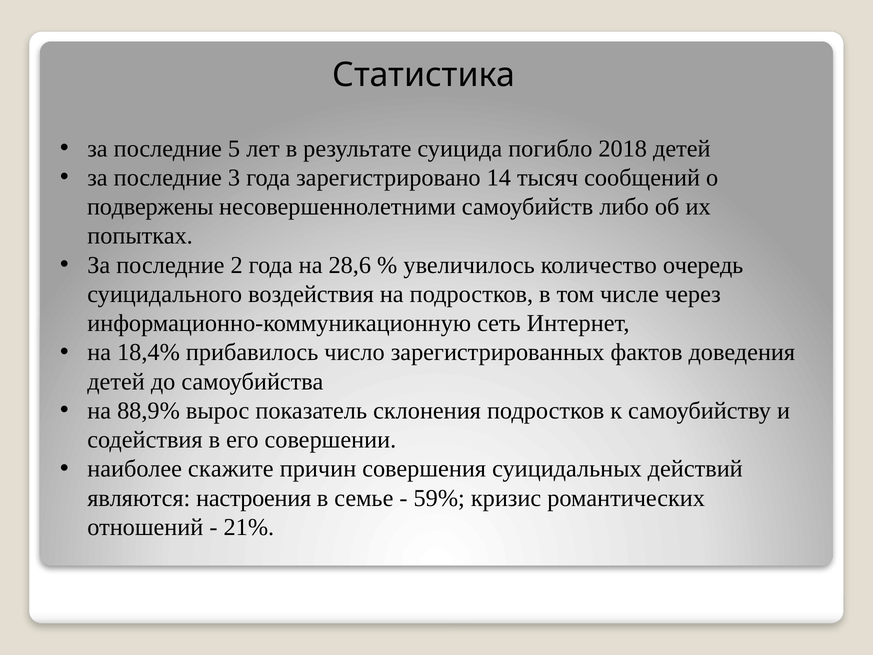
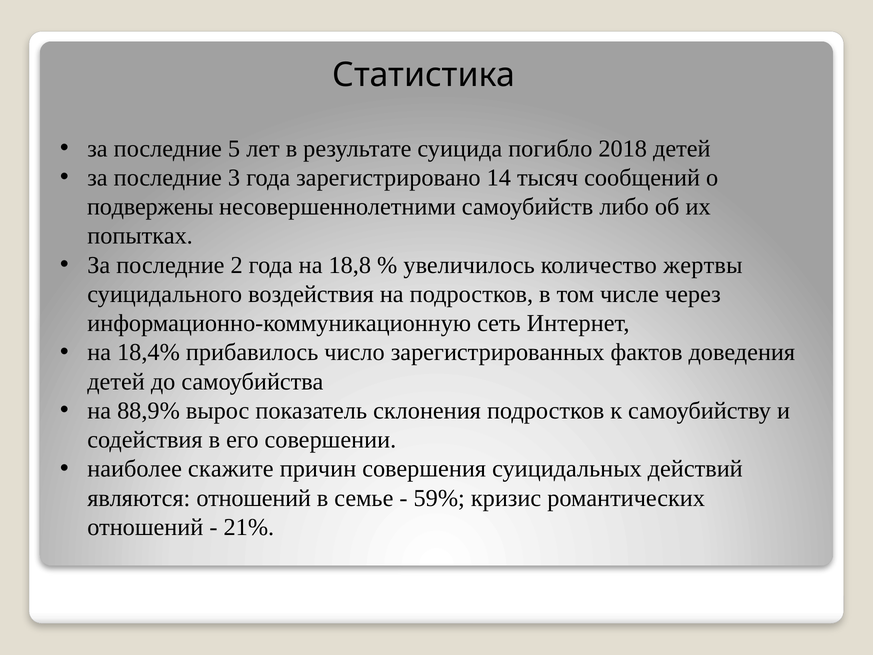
28,6: 28,6 -> 18,8
очередь: очередь -> жертвы
являются настроения: настроения -> отношений
